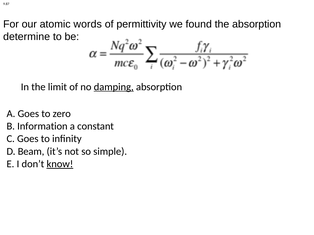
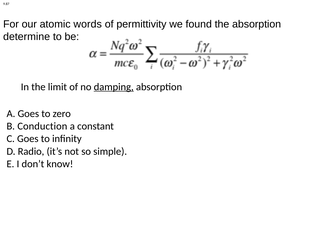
Information: Information -> Conduction
Beam: Beam -> Radio
know underline: present -> none
